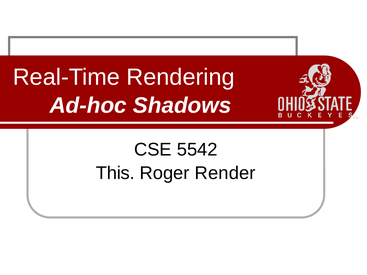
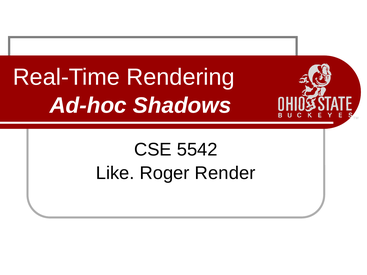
This: This -> Like
